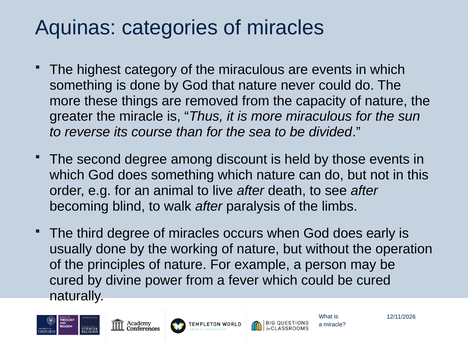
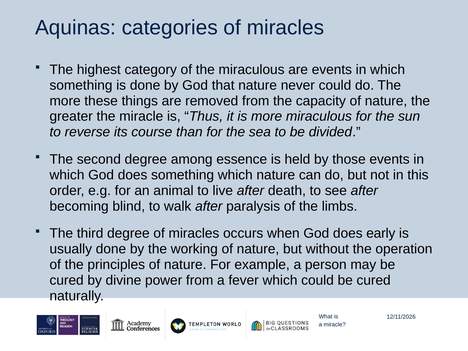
discount: discount -> essence
